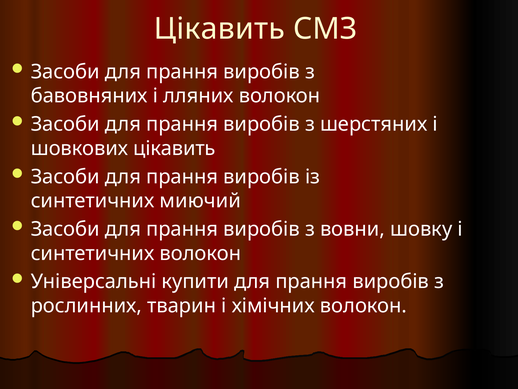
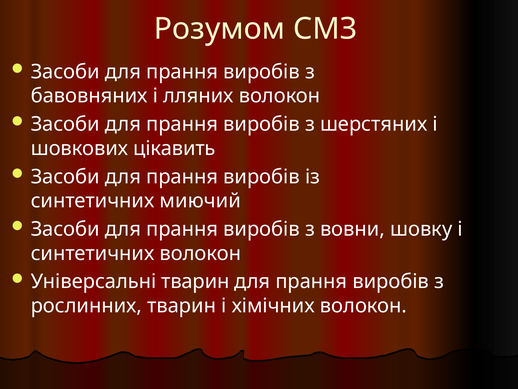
Цікавить at (219, 29): Цікавить -> Розумом
Універсальні купити: купити -> тварин
